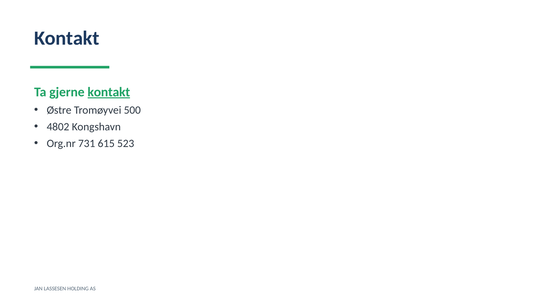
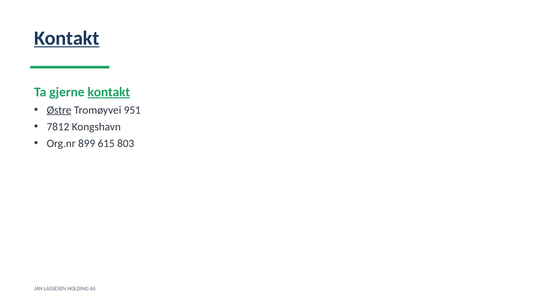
Kontakt at (67, 38) underline: none -> present
Østre underline: none -> present
500: 500 -> 951
4802: 4802 -> 7812
731: 731 -> 899
523: 523 -> 803
